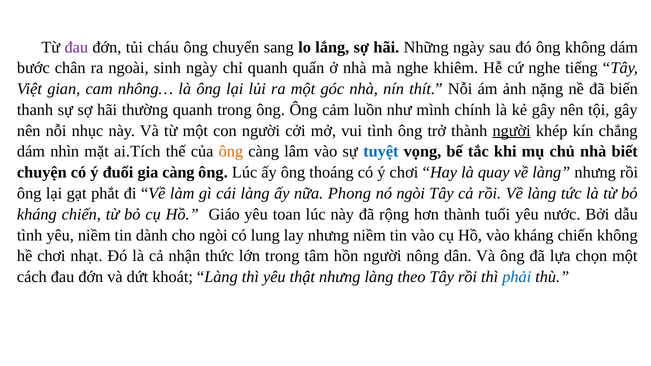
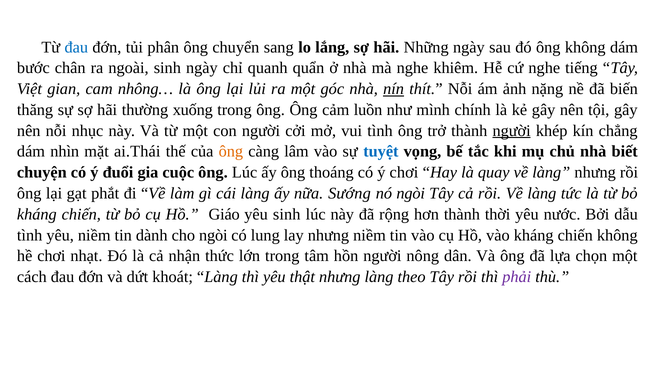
đau at (76, 47) colour: purple -> blue
cháu: cháu -> phân
nín underline: none -> present
thanh: thanh -> thăng
thường quanh: quanh -> xuống
ai.Tích: ai.Tích -> ai.Thái
gia càng: càng -> cuộc
Phong: Phong -> Sướng
yêu toan: toan -> sinh
tuổi: tuổi -> thời
phải colour: blue -> purple
